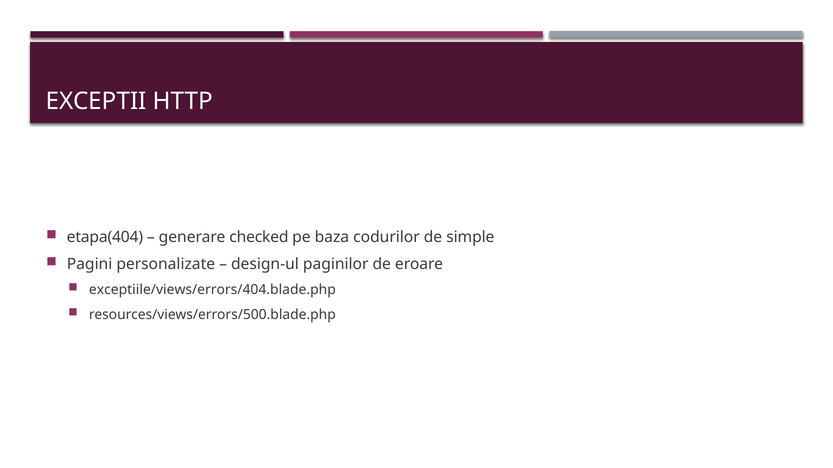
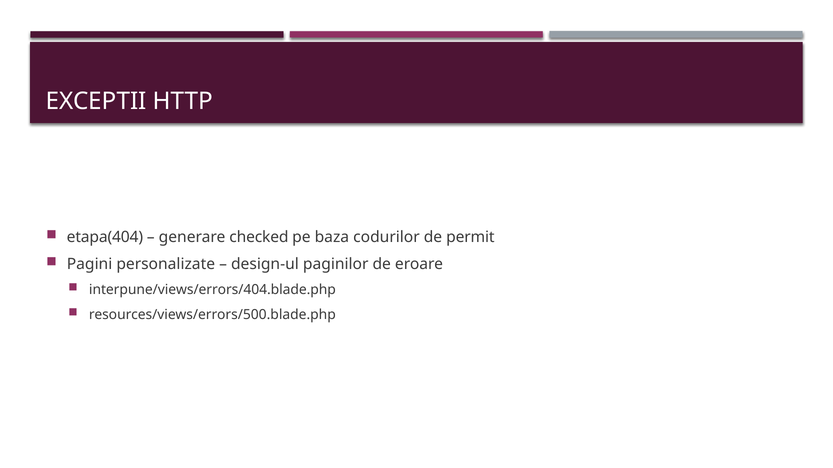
simple: simple -> permit
exceptiile/views/errors/404.blade.php: exceptiile/views/errors/404.blade.php -> interpune/views/errors/404.blade.php
